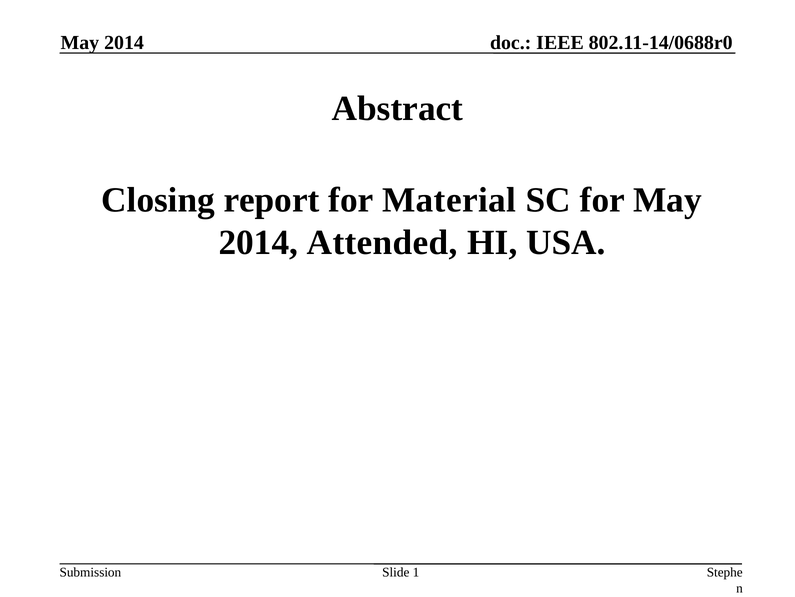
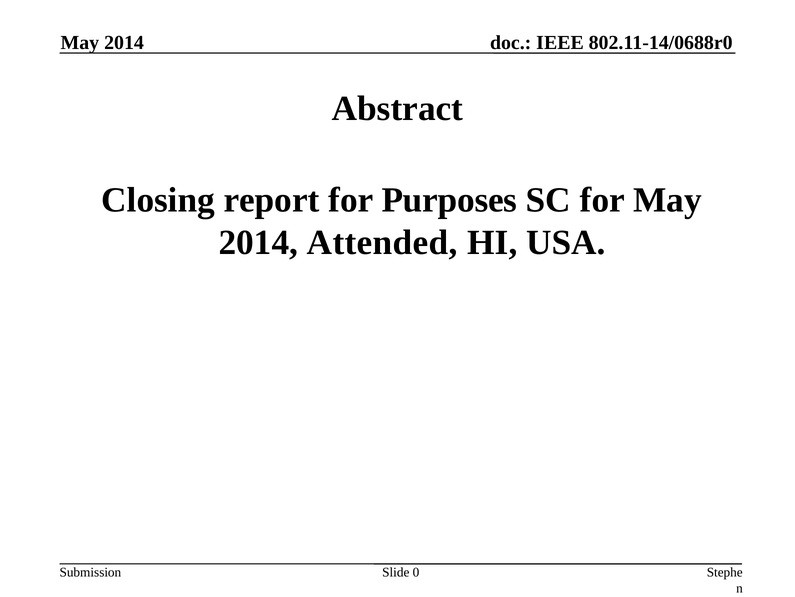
Material: Material -> Purposes
1: 1 -> 0
